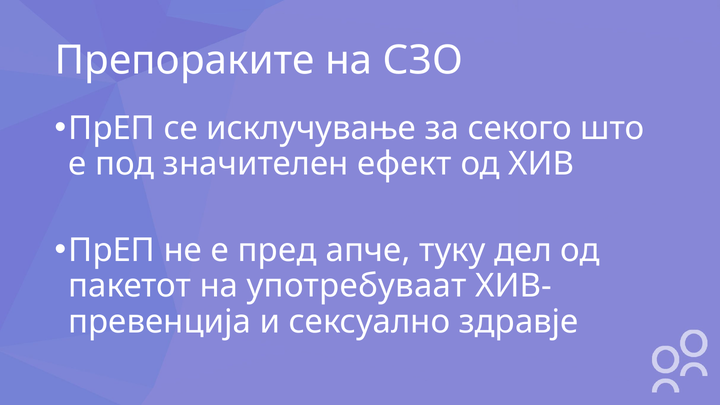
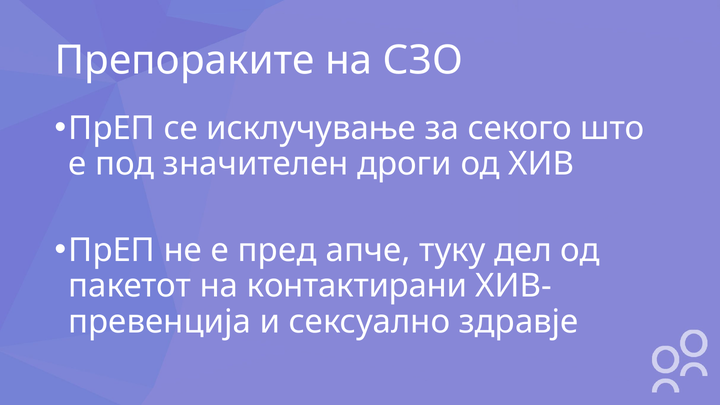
ефект: ефект -> дроги
употребуваат: употребуваат -> контактирани
